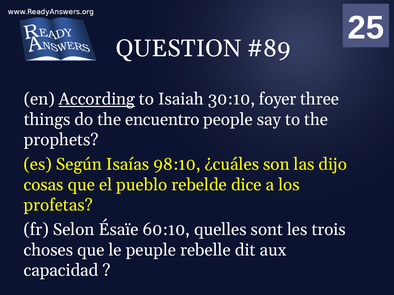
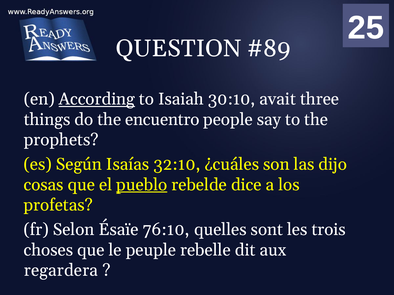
foyer: foyer -> avait
98:10: 98:10 -> 32:10
pueblo underline: none -> present
60:10: 60:10 -> 76:10
capacidad: capacidad -> regardera
